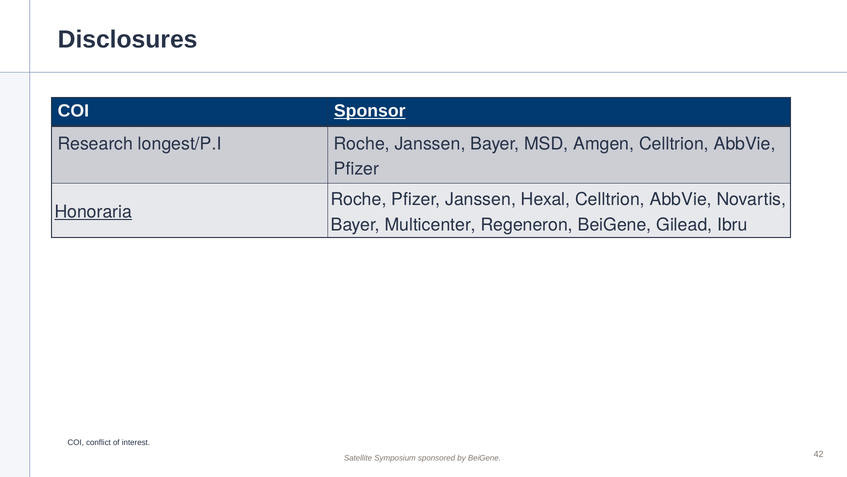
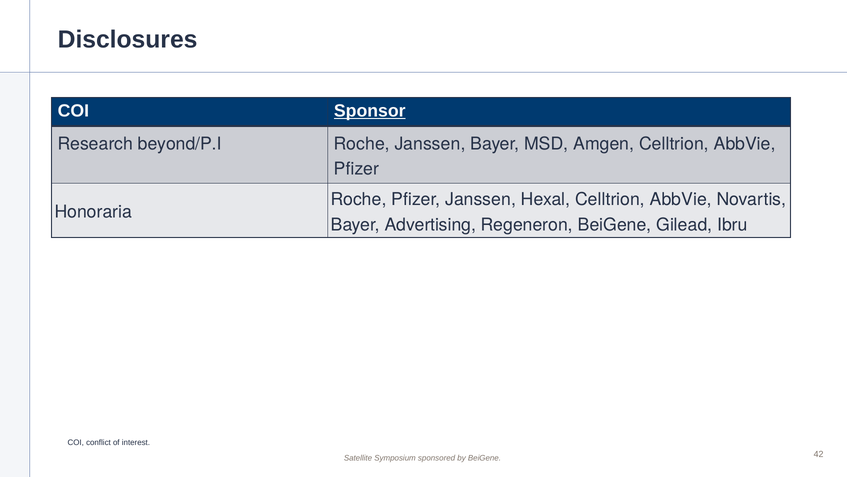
longest/P.I: longest/P.I -> beyond/P.I
Honoraria underline: present -> none
Multicenter: Multicenter -> Advertising
